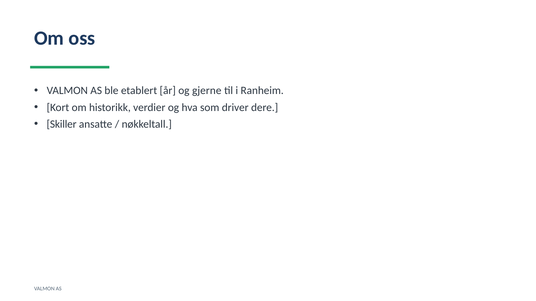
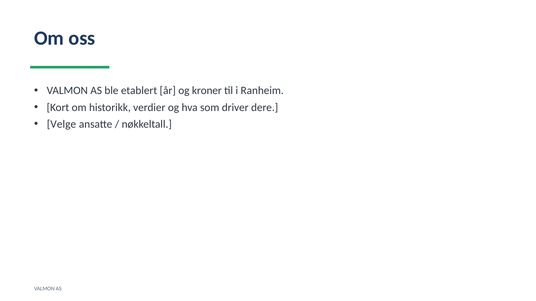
gjerne: gjerne -> kroner
Skiller: Skiller -> Velge
